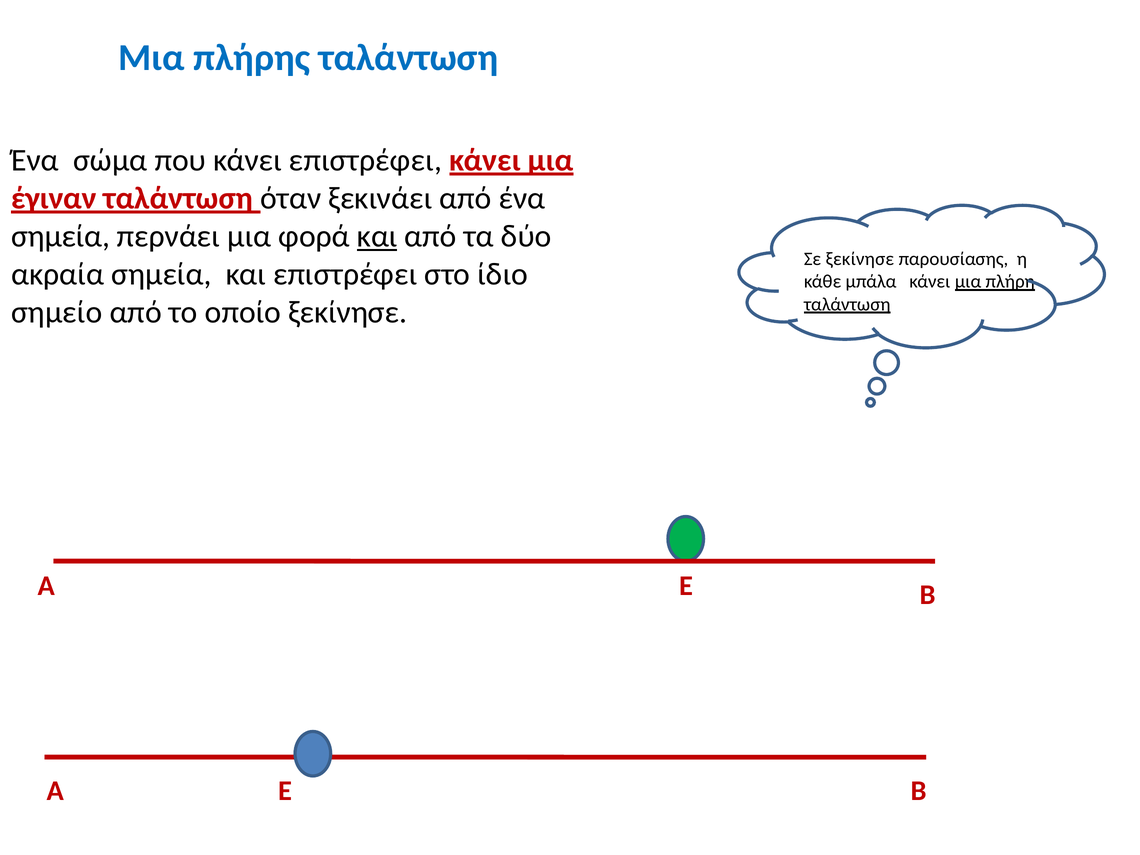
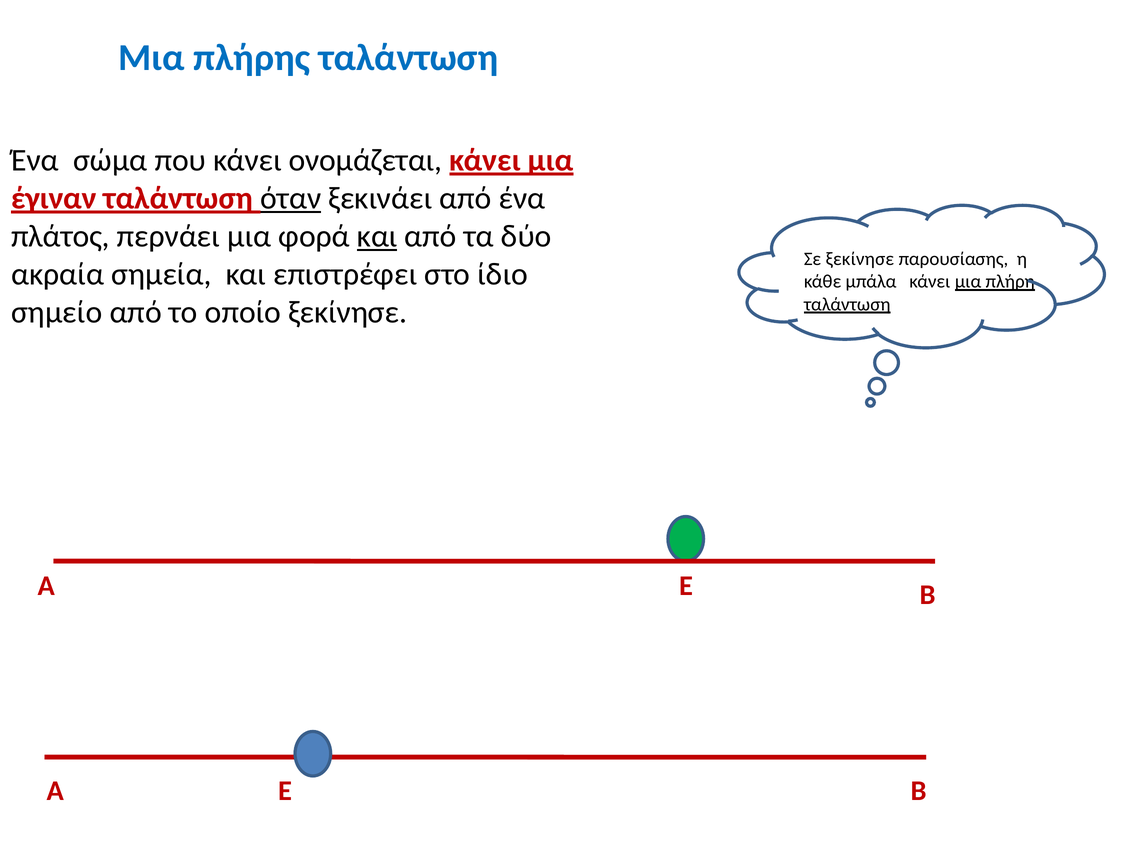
κάνει επιστρέφει: επιστρέφει -> ονομάζεται
όταν underline: none -> present
σημεία at (61, 236): σημεία -> πλάτος
